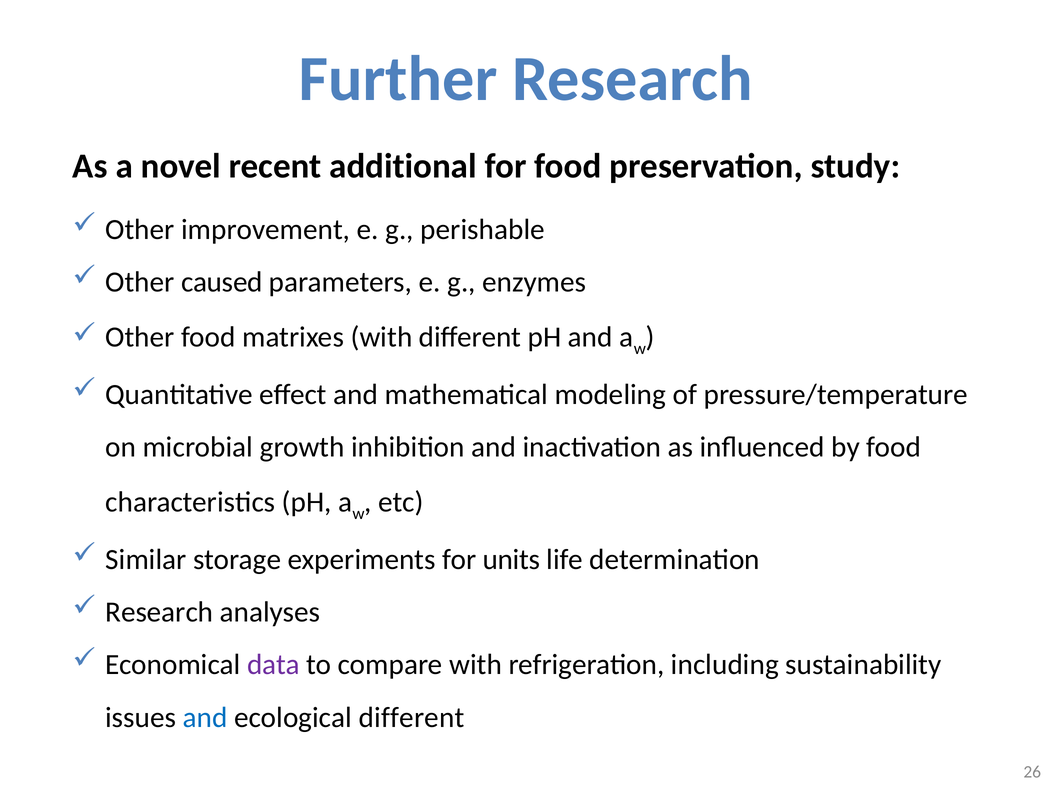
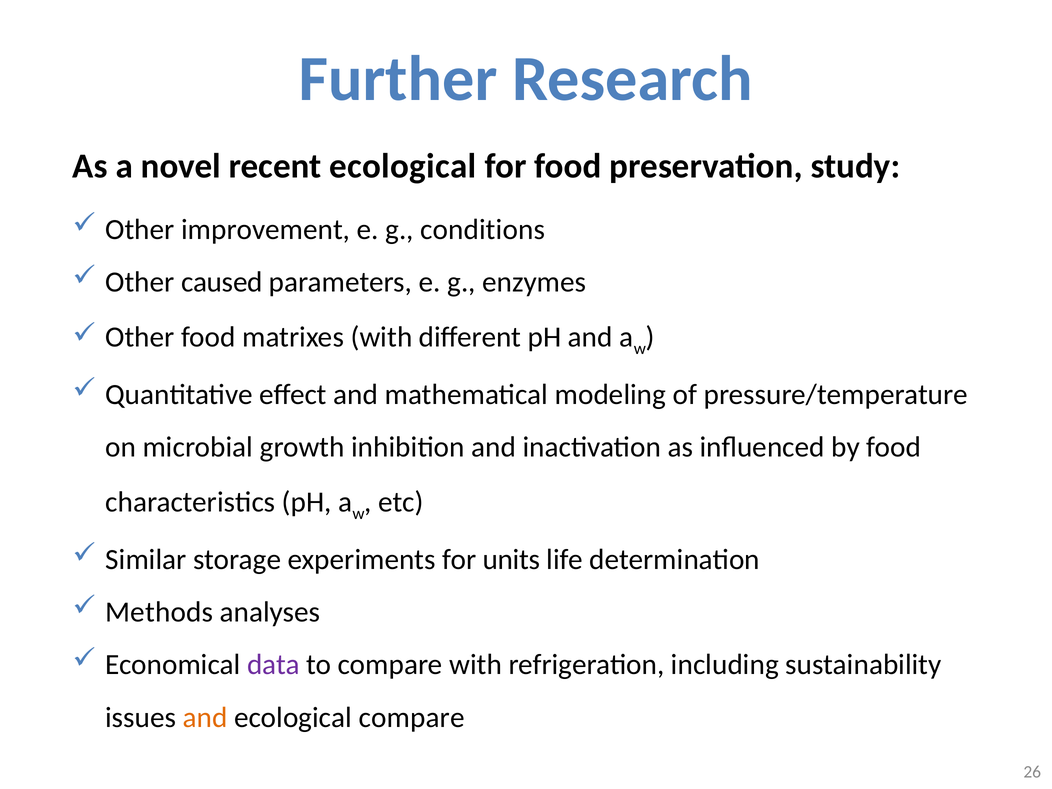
recent additional: additional -> ecological
perishable: perishable -> conditions
Research at (159, 612): Research -> Methods
and at (205, 717) colour: blue -> orange
ecological different: different -> compare
